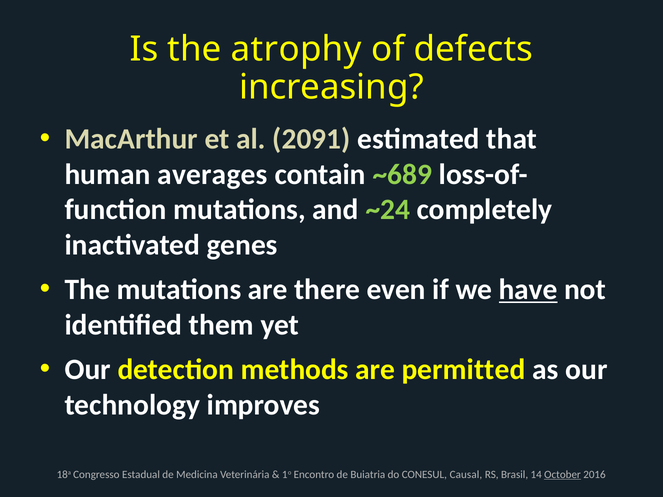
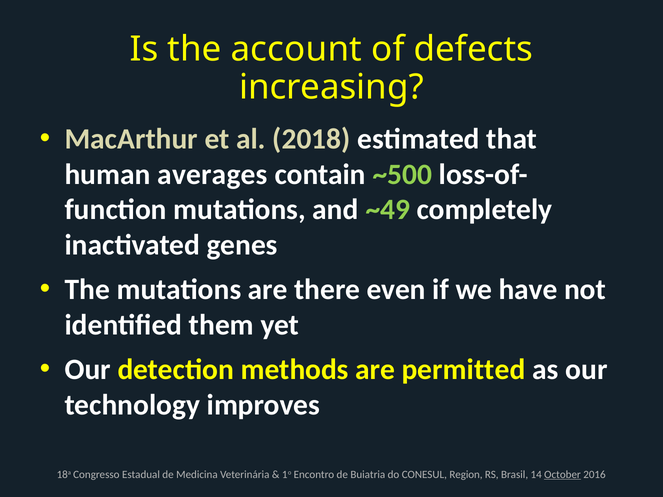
atrophy: atrophy -> account
2091: 2091 -> 2018
~689: ~689 -> ~500
~24: ~24 -> ~49
have underline: present -> none
Causal: Causal -> Region
